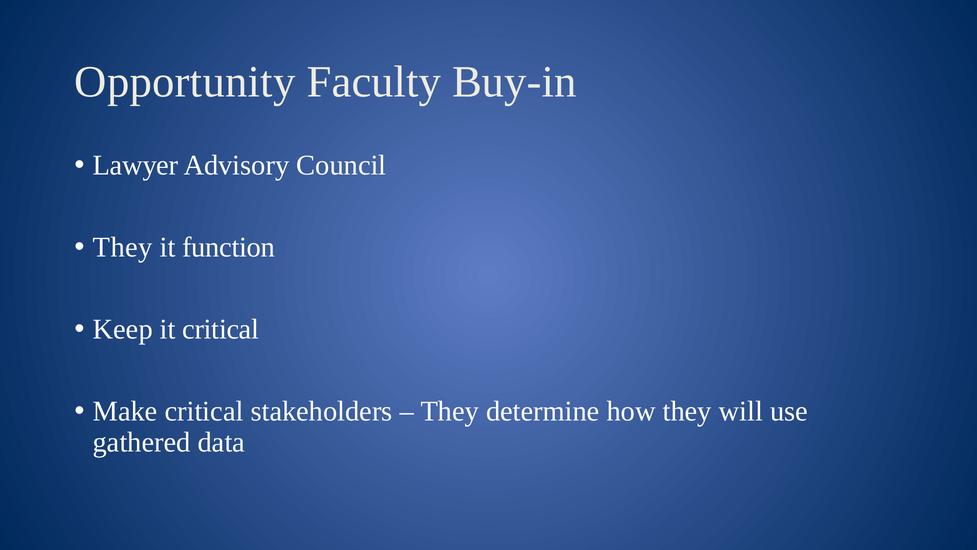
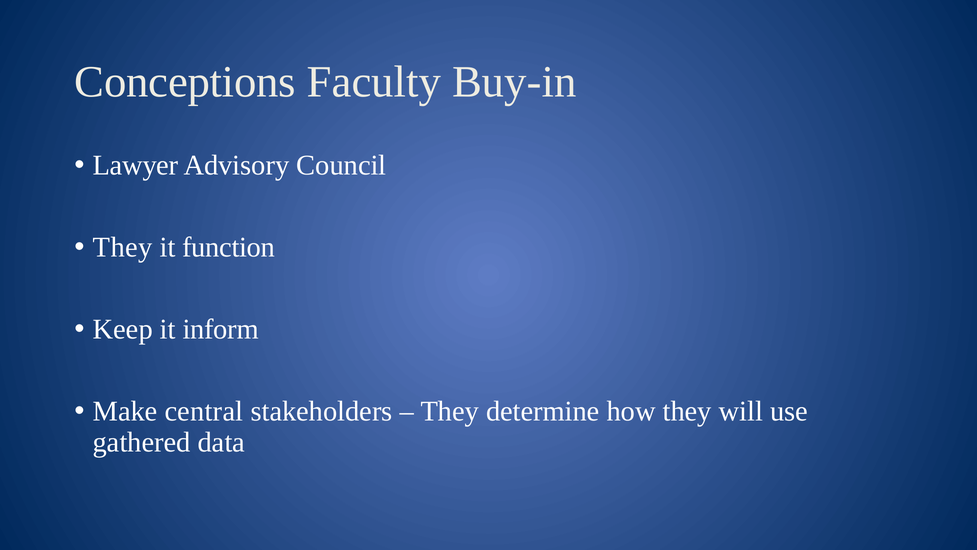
Opportunity: Opportunity -> Conceptions
it critical: critical -> inform
Make critical: critical -> central
